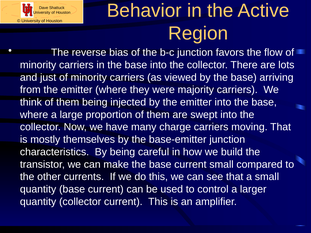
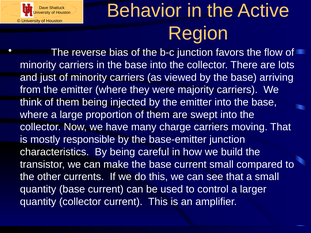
themselves: themselves -> responsible
